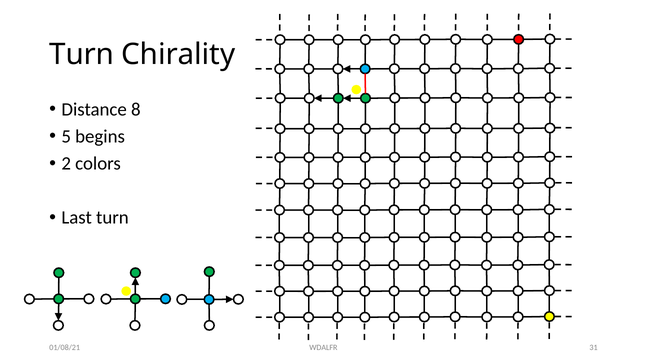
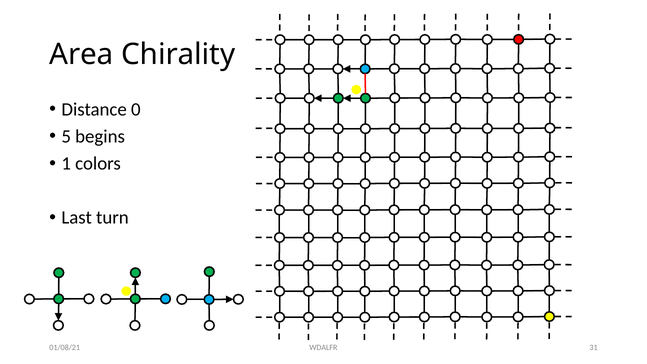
Turn at (82, 54): Turn -> Area
8: 8 -> 0
2: 2 -> 1
